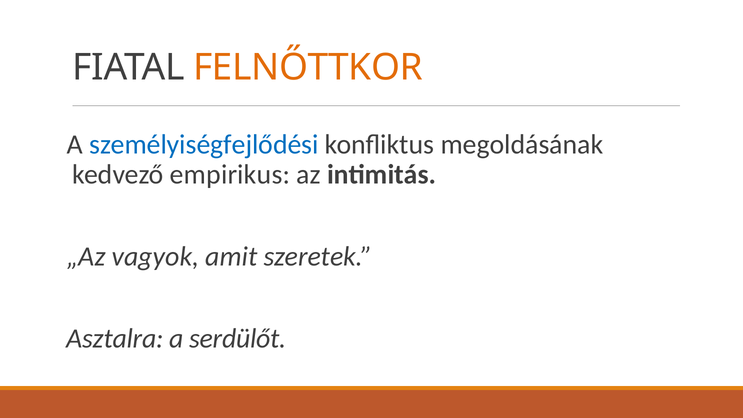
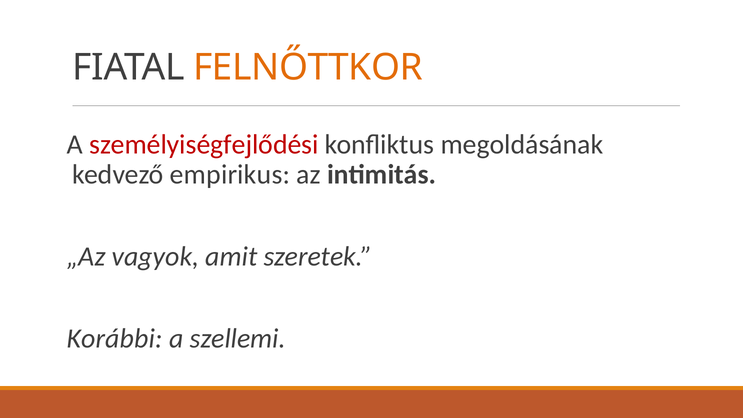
személyiségfejlődési colour: blue -> red
Asztalra: Asztalra -> Korábbi
serdülőt: serdülőt -> szellemi
